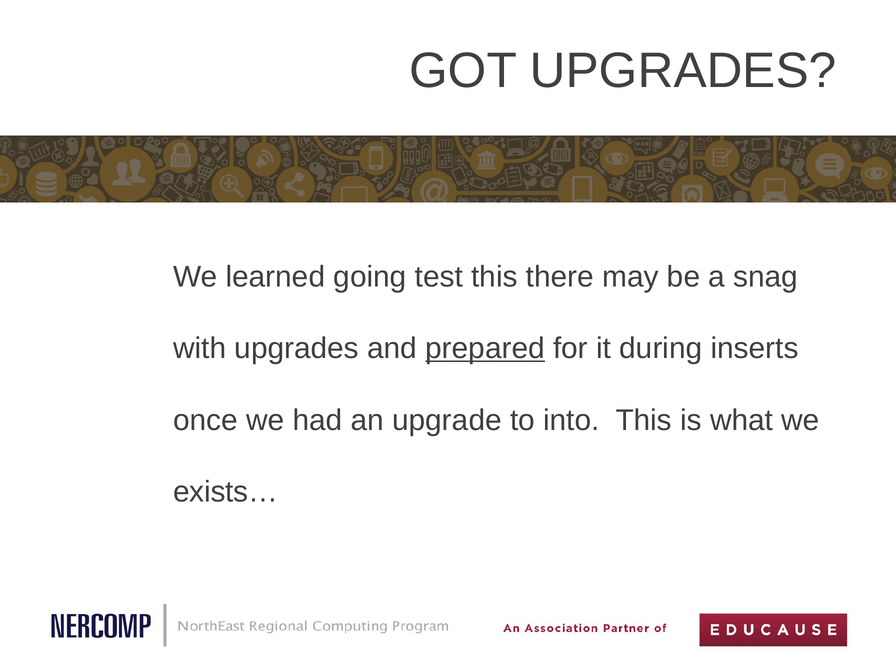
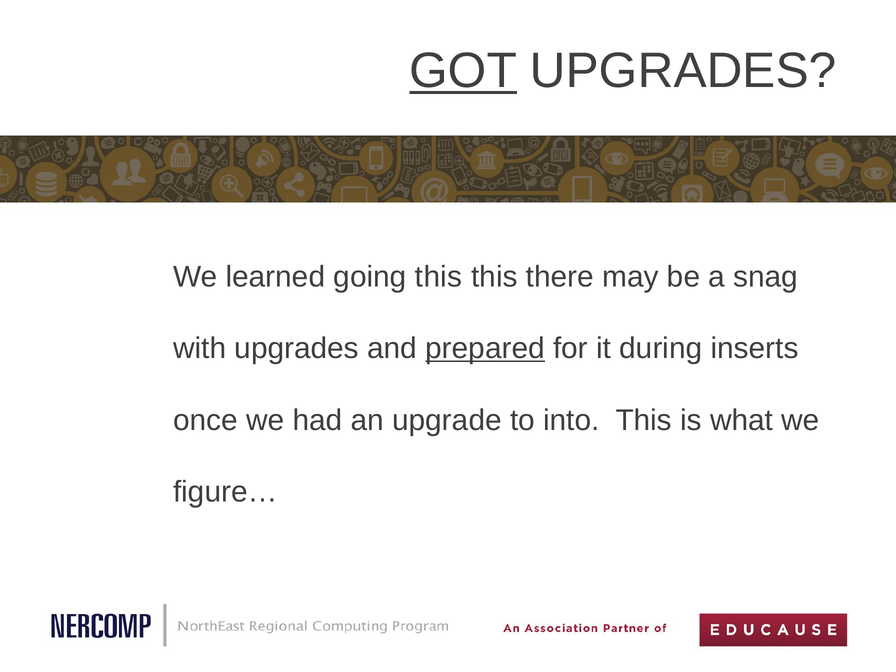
GOT underline: none -> present
going test: test -> this
exists…: exists… -> figure…
